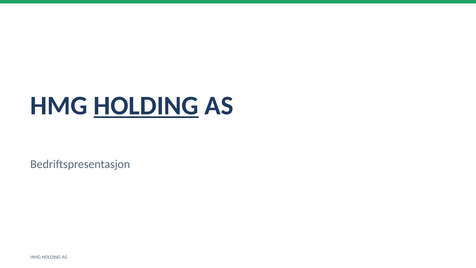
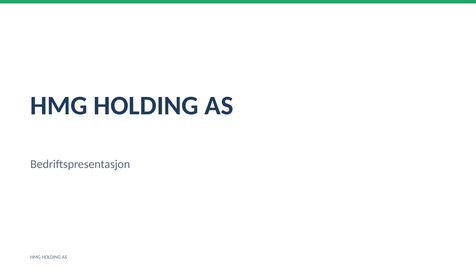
HOLDING at (146, 106) underline: present -> none
